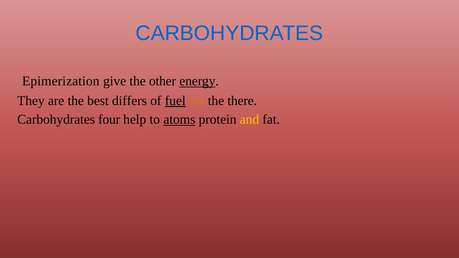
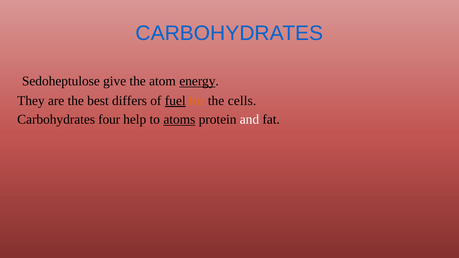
Epimerization: Epimerization -> Sedoheptulose
other: other -> atom
there: there -> cells
and colour: yellow -> white
